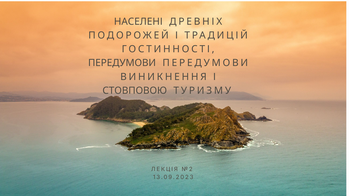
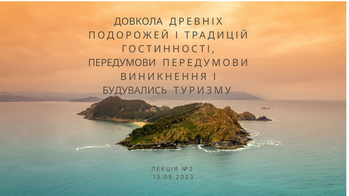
НАСЕЛЕНІ: НАСЕЛЕНІ -> ДОВКОЛА
СТОВПОВОЮ: СТОВПОВОЮ -> БУДУВАЛИСЬ
